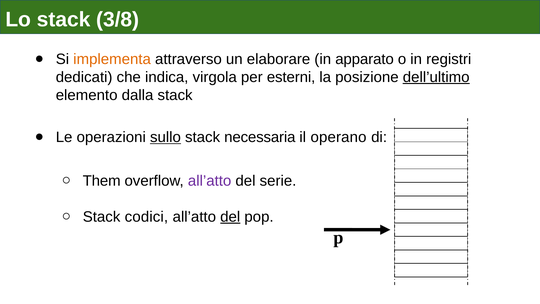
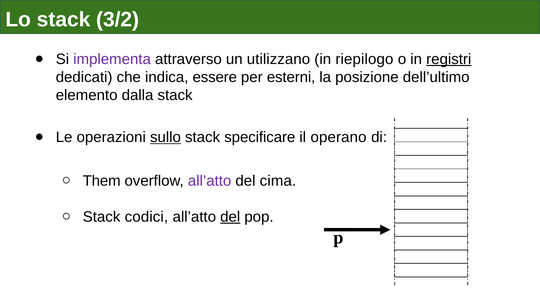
3/8: 3/8 -> 3/2
implementa colour: orange -> purple
elaborare: elaborare -> utilizzano
apparato: apparato -> riepilogo
registri underline: none -> present
virgola: virgola -> essere
dell’ultimo underline: present -> none
necessaria: necessaria -> specificare
serie: serie -> cima
